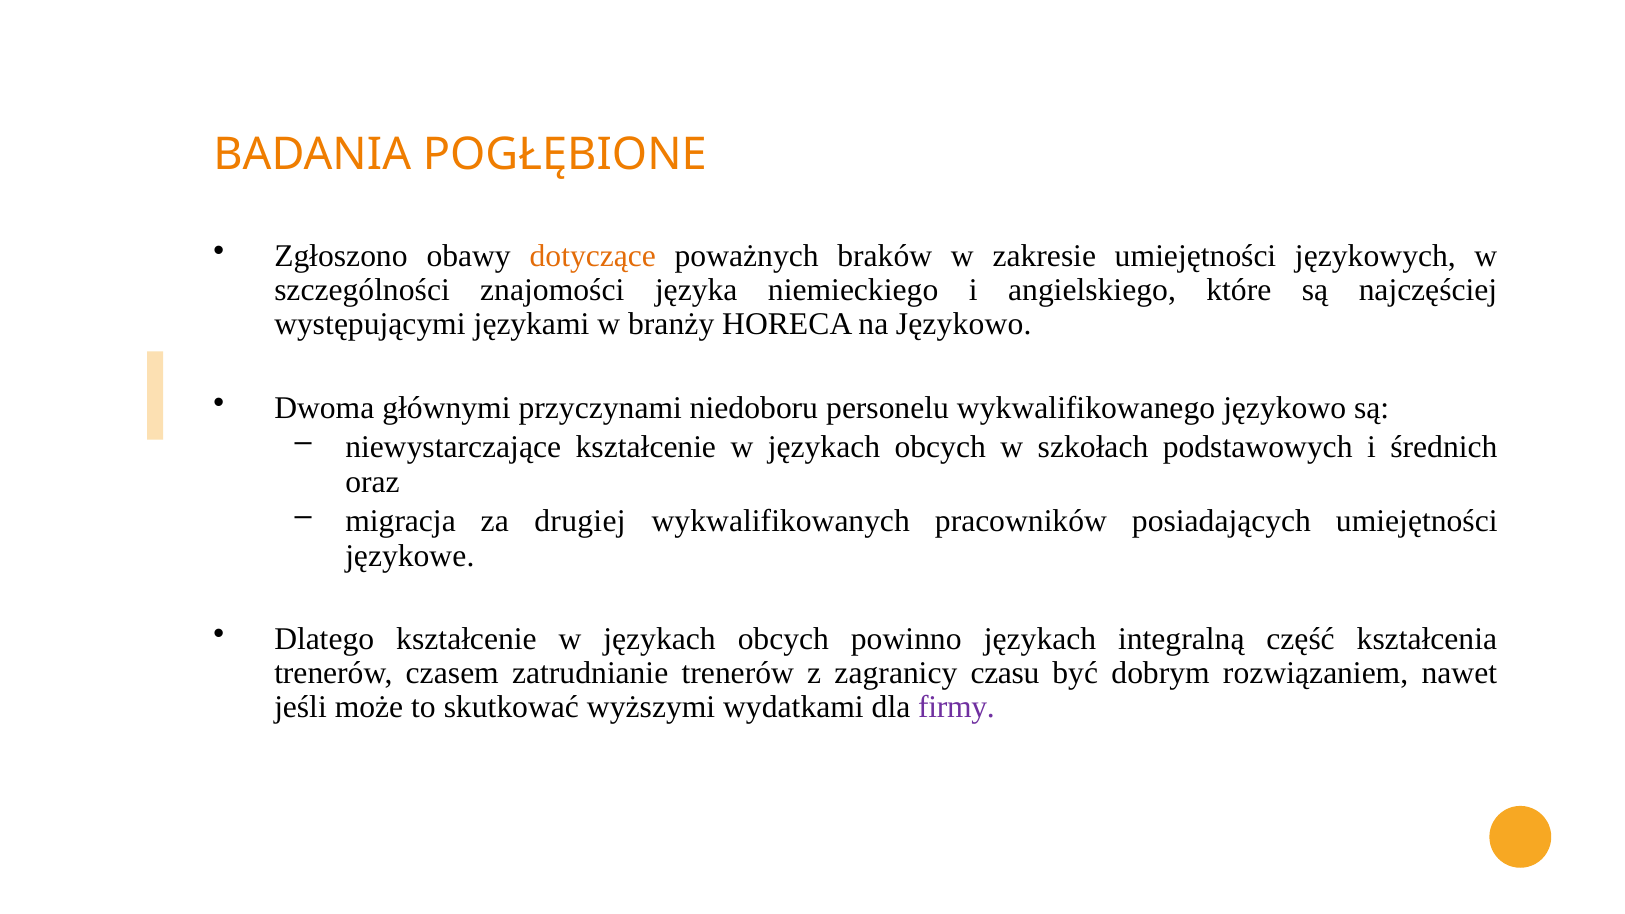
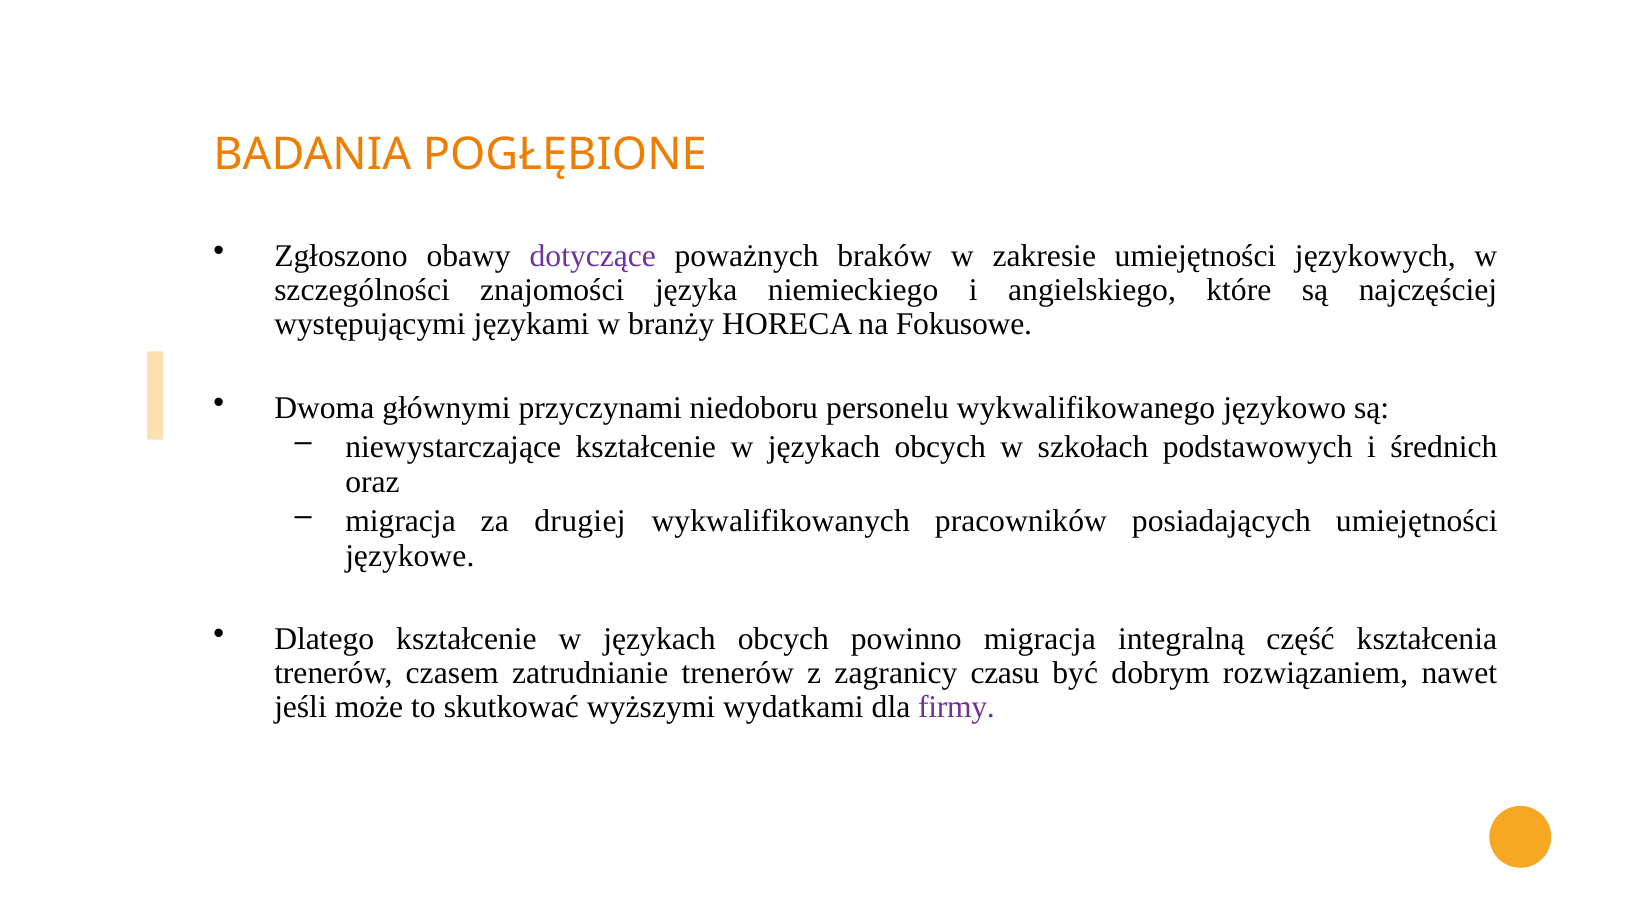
dotyczące colour: orange -> purple
na Językowo: Językowo -> Fokusowe
powinno językach: językach -> migracja
